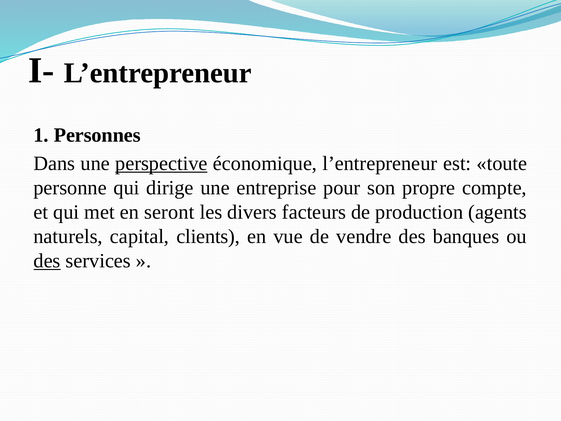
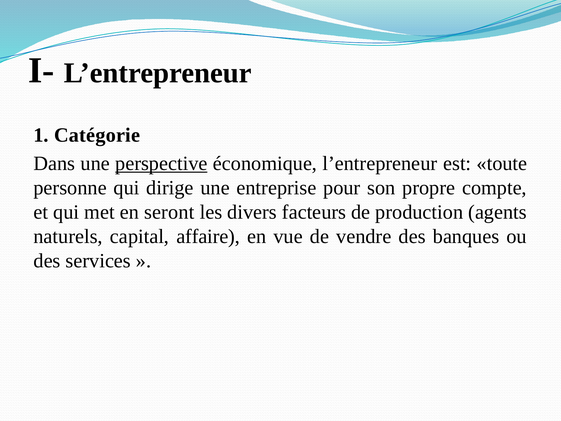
Personnes: Personnes -> Catégorie
clients: clients -> affaire
des at (47, 261) underline: present -> none
